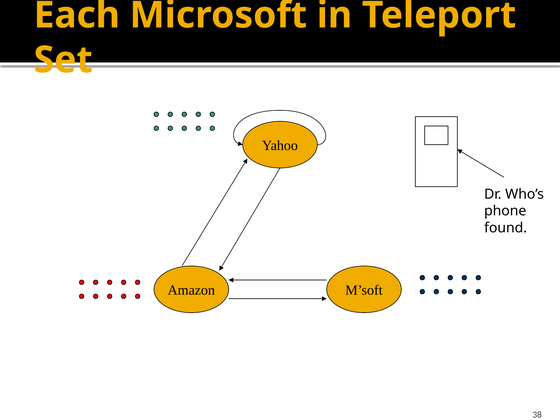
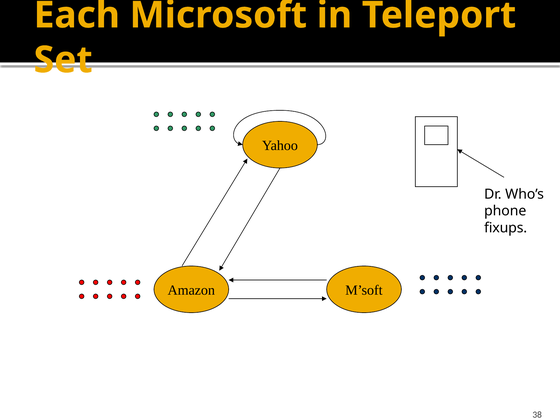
found: found -> fixups
